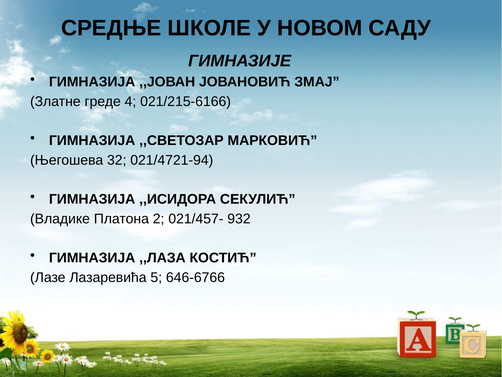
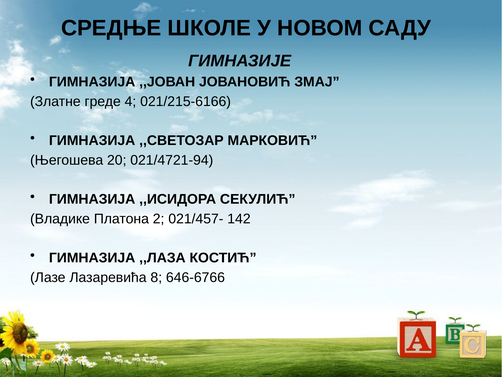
32: 32 -> 20
932: 932 -> 142
5: 5 -> 8
